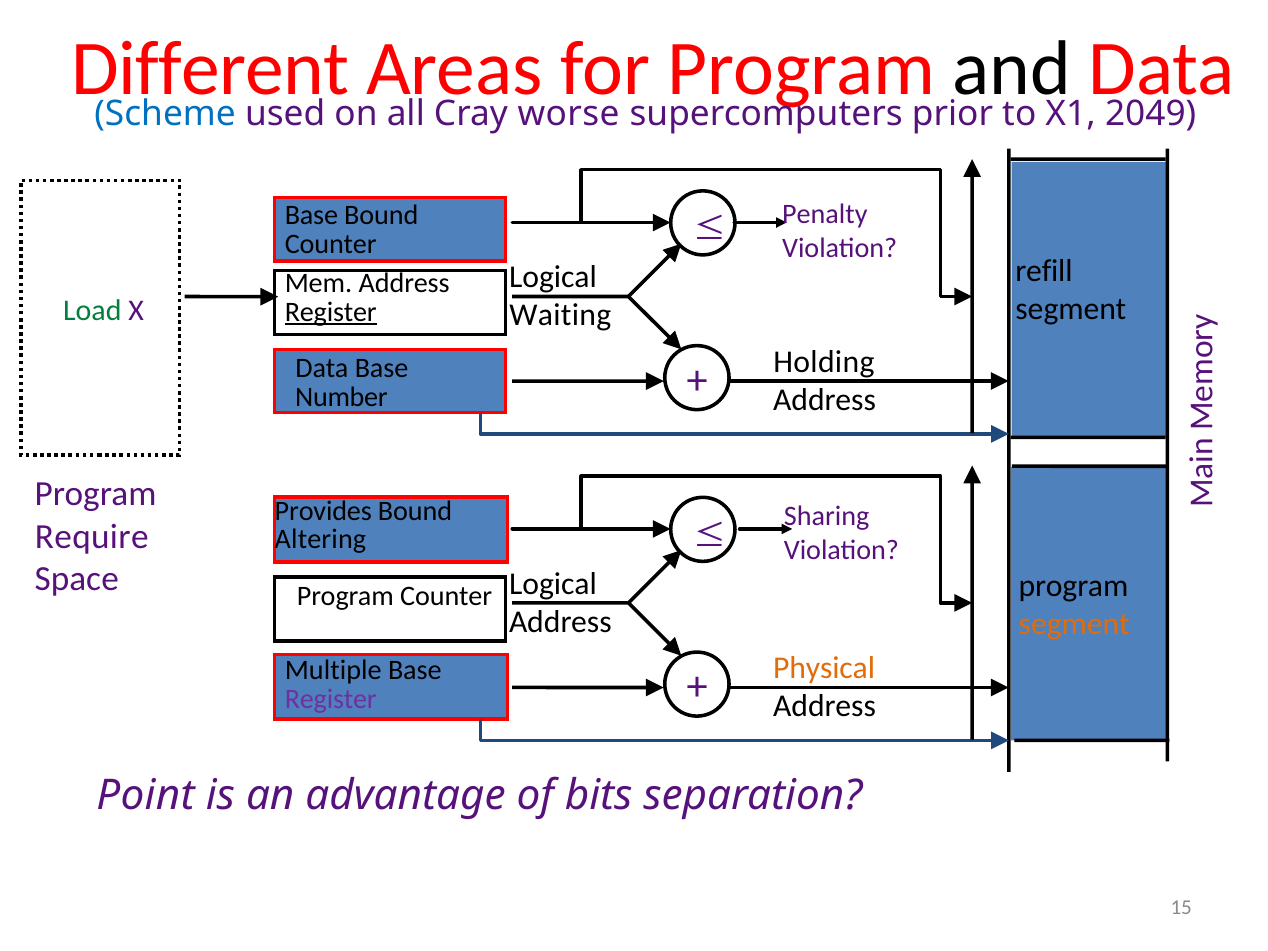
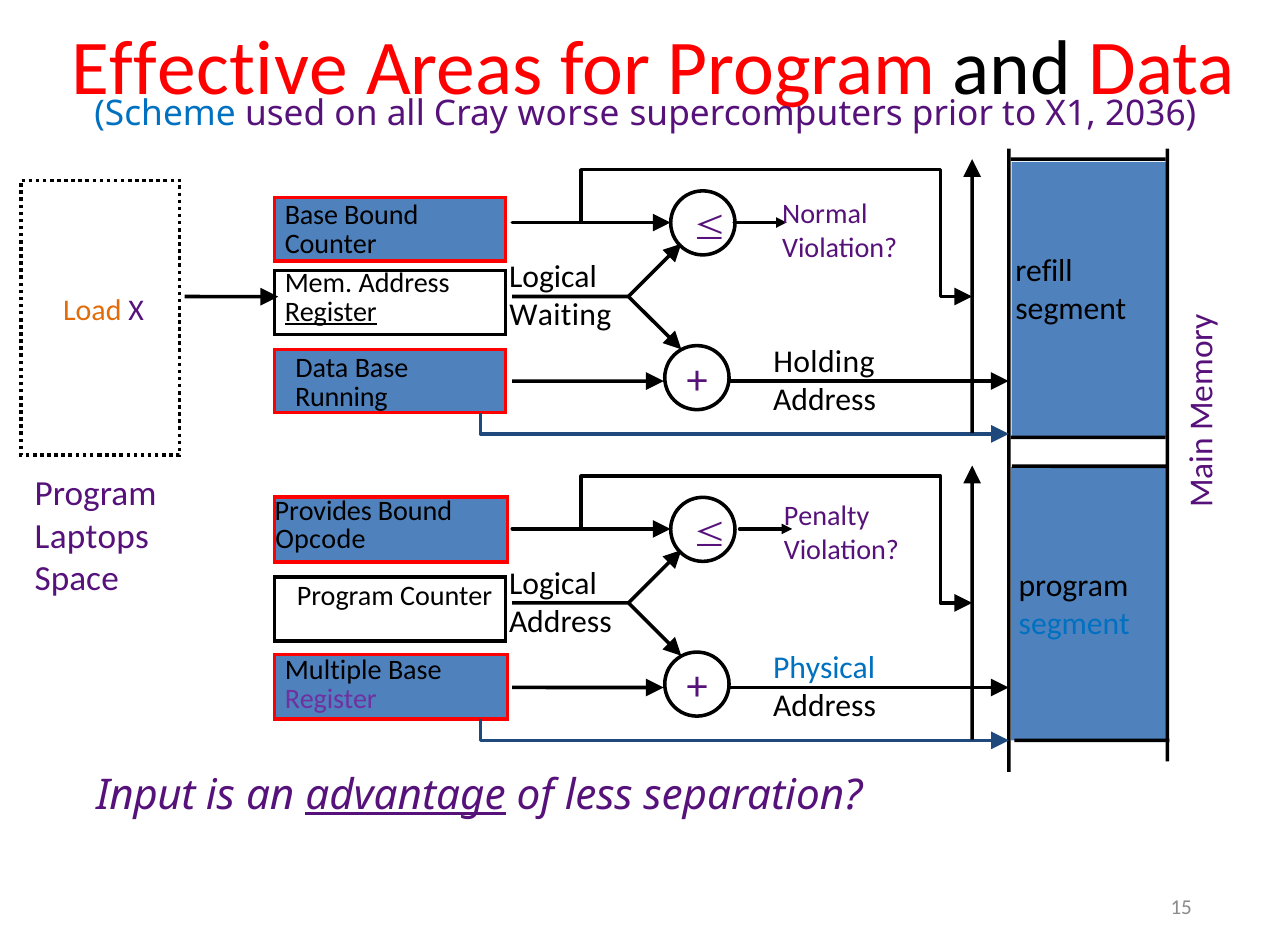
Different: Different -> Effective
2049: 2049 -> 2036
Penalty: Penalty -> Normal
Load colour: green -> orange
Number: Number -> Running
Sharing: Sharing -> Penalty
Require: Require -> Laptops
Altering: Altering -> Opcode
segment at (1074, 624) colour: orange -> blue
Physical colour: orange -> blue
Point: Point -> Input
advantage underline: none -> present
bits: bits -> less
